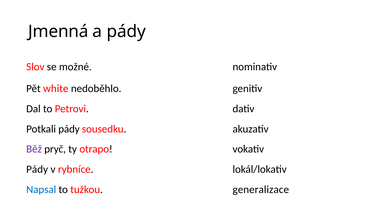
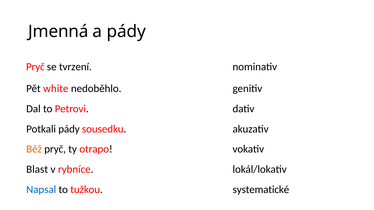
Slov at (35, 67): Slov -> Pryč
možné: možné -> tvrzení
Běž colour: purple -> orange
Pády at (37, 170): Pády -> Blast
generalizace: generalizace -> systematické
